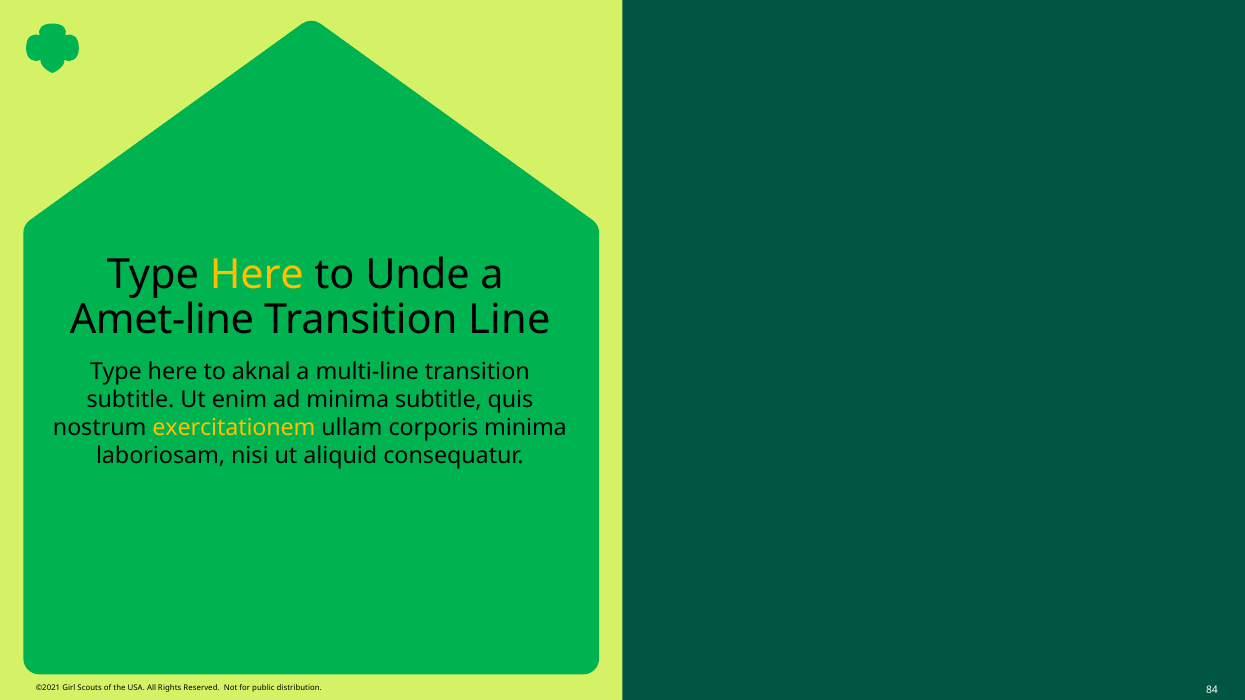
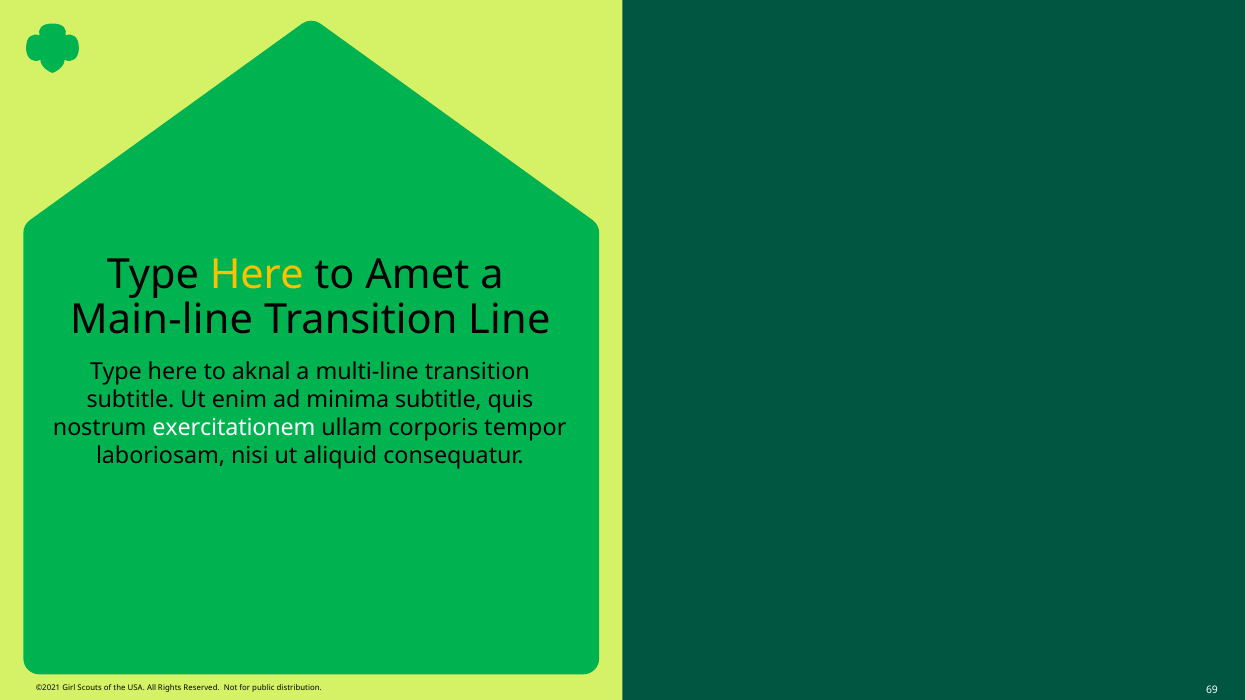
Unde: Unde -> Amet
Amet-line: Amet-line -> Main-line
exercitationem colour: yellow -> white
corporis minima: minima -> tempor
84: 84 -> 69
